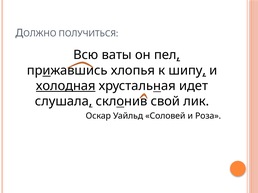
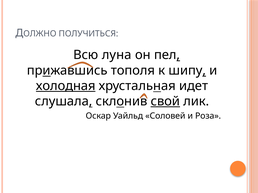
ваты: ваты -> луна
хлопья: хлопья -> тополя
свой underline: none -> present
